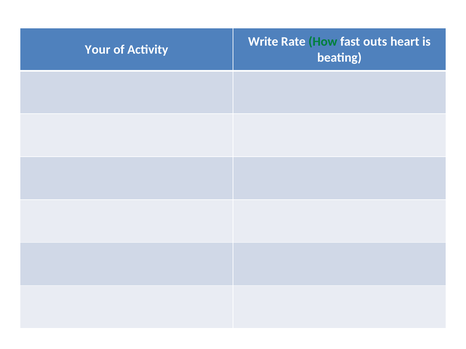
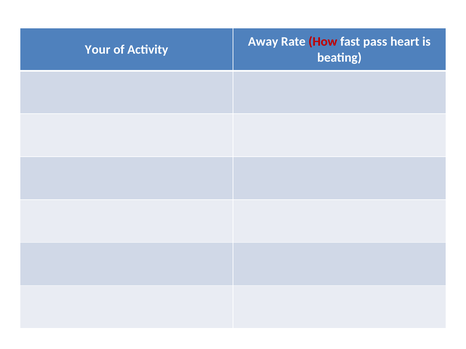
Write: Write -> Away
How colour: green -> red
outs: outs -> pass
